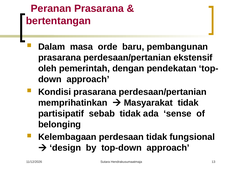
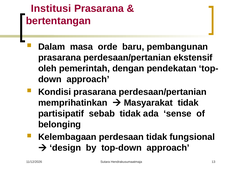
Peranan: Peranan -> Institusi
